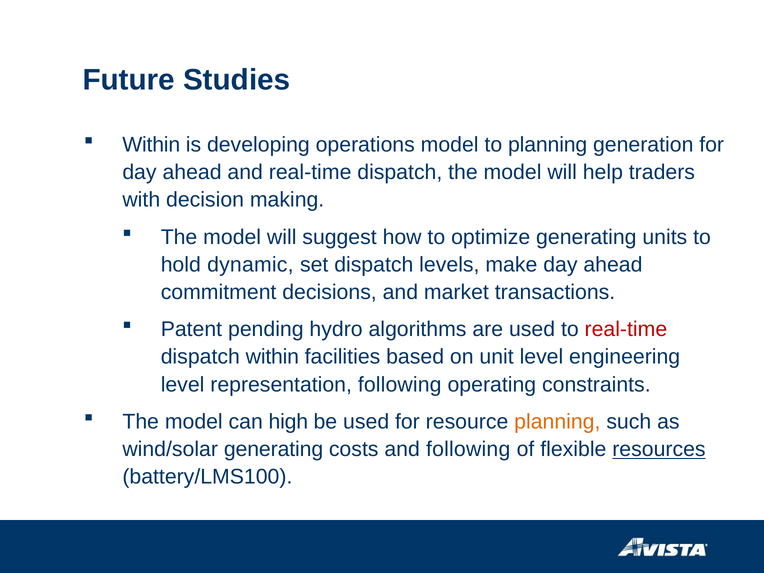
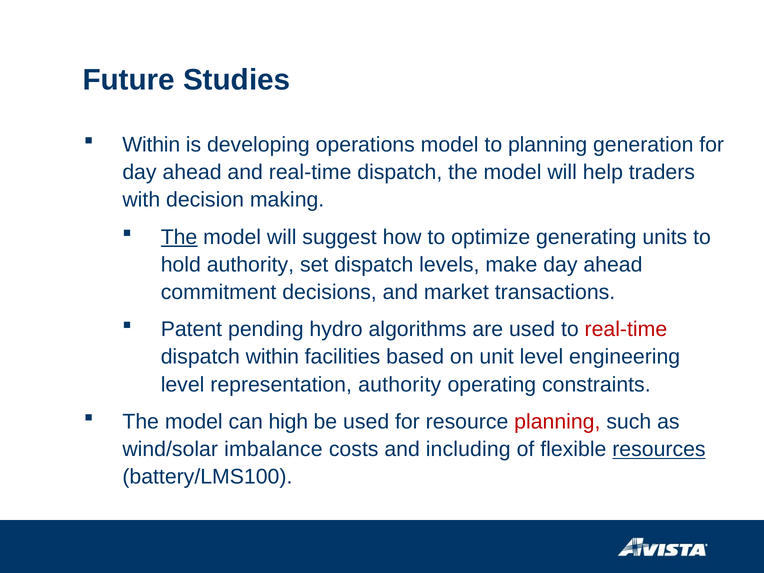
The at (179, 237) underline: none -> present
hold dynamic: dynamic -> authority
representation following: following -> authority
planning at (557, 422) colour: orange -> red
wind/solar generating: generating -> imbalance
and following: following -> including
